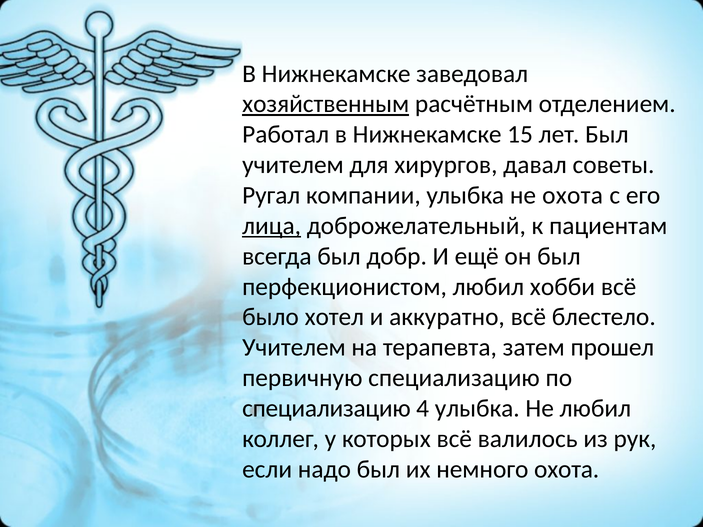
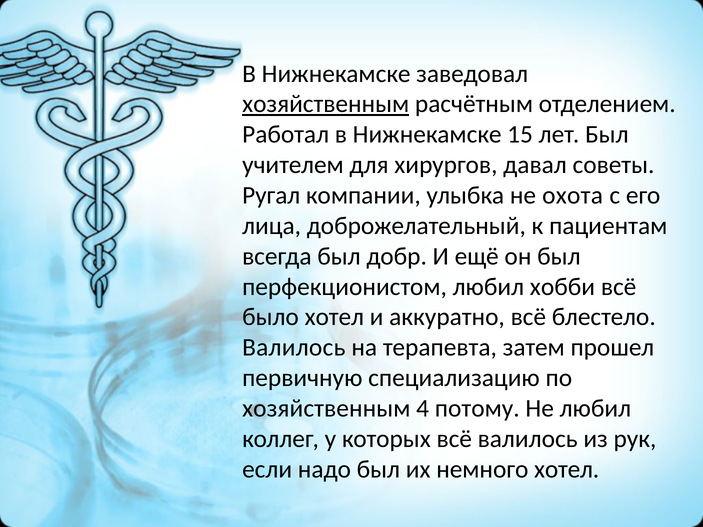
лица underline: present -> none
Учителем at (294, 348): Учителем -> Валилось
специализацию at (326, 409): специализацию -> хозяйственным
4 улыбка: улыбка -> потому
немного охота: охота -> хотел
